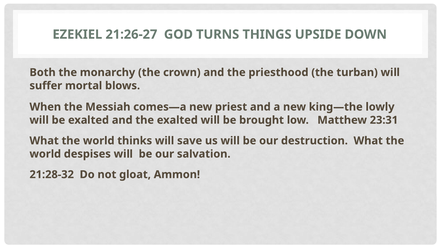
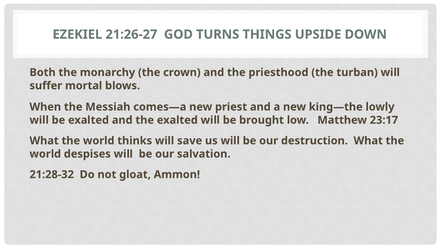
23:31: 23:31 -> 23:17
